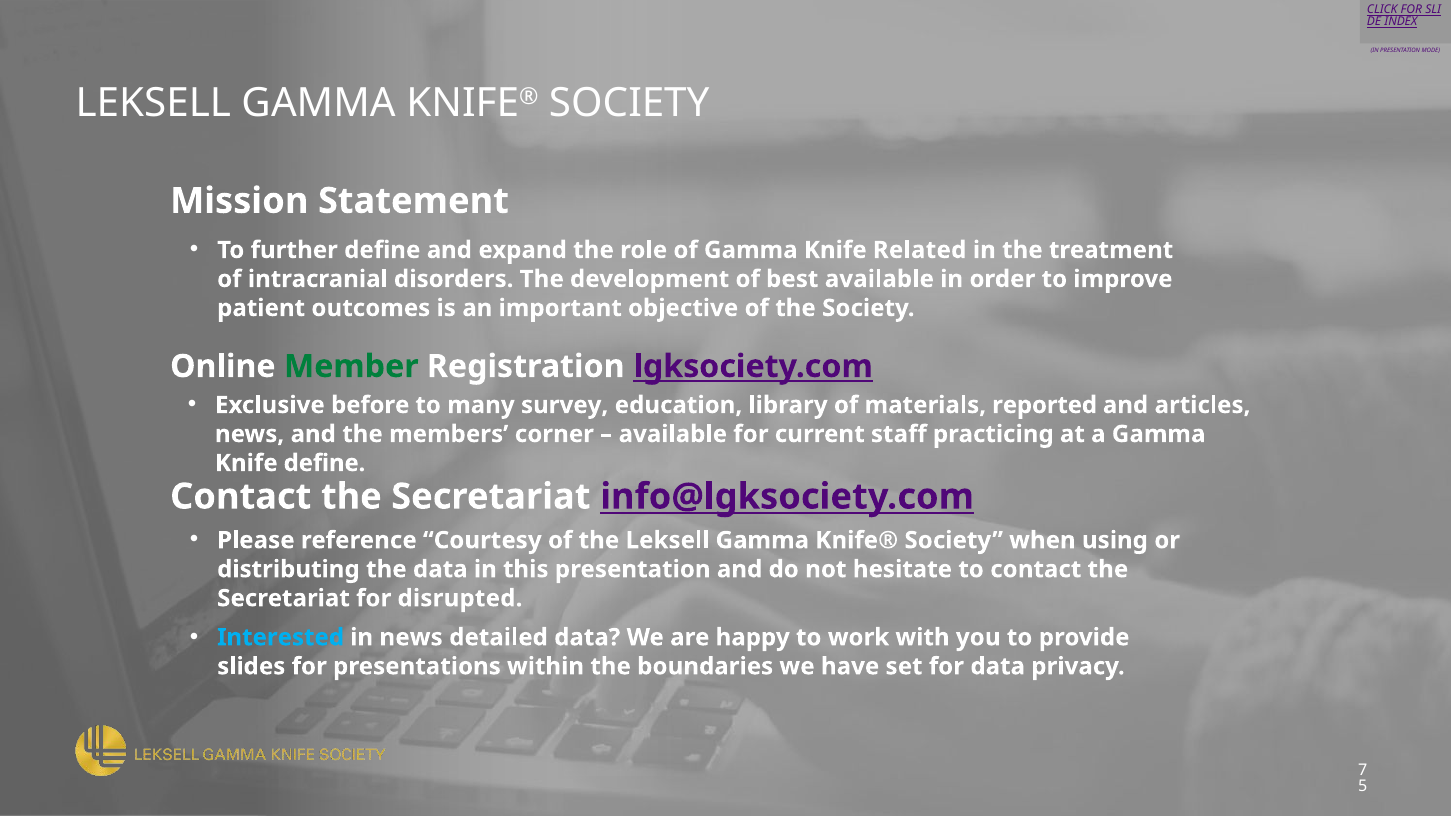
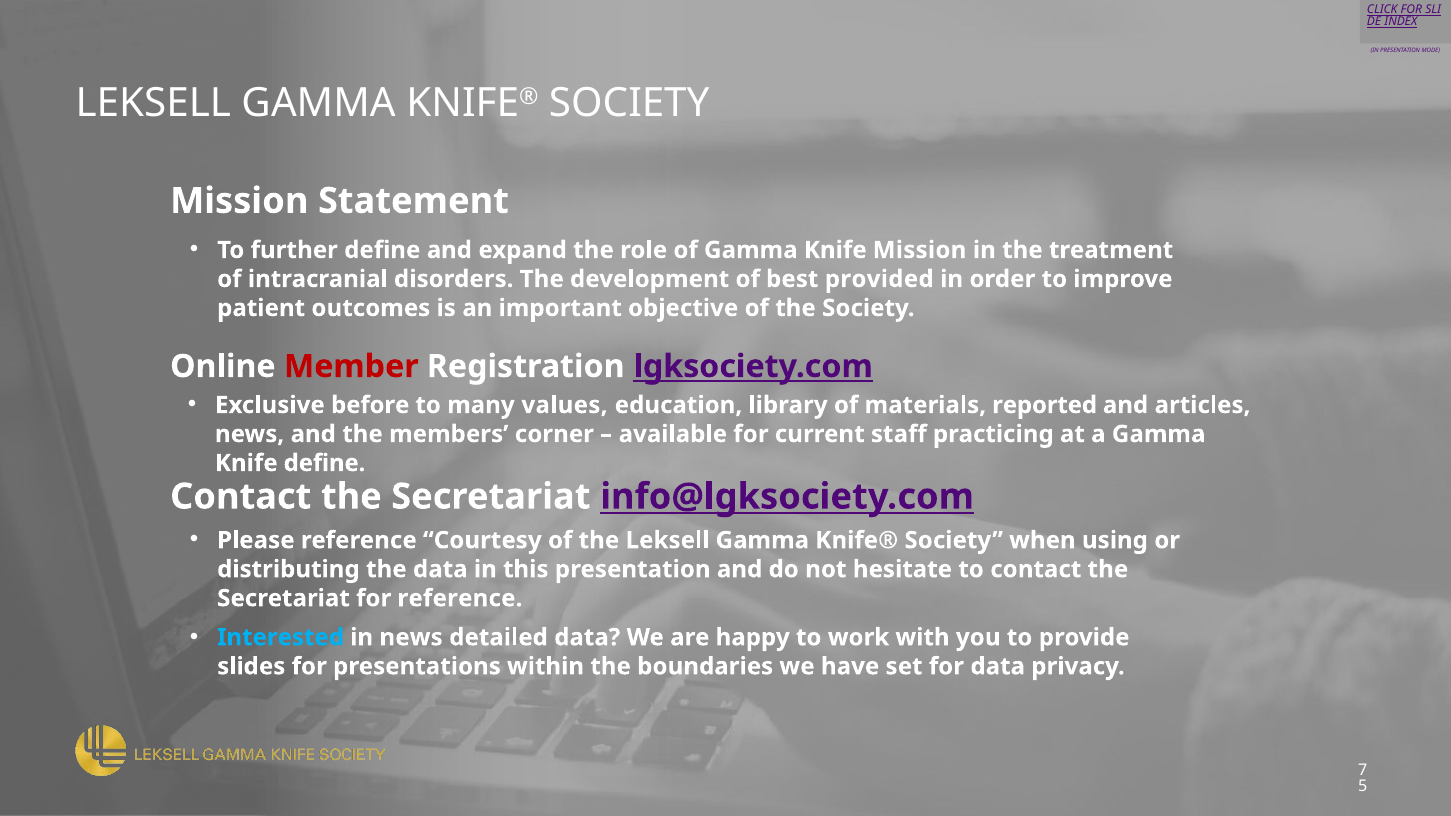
Knife Related: Related -> Mission
best available: available -> provided
Member colour: green -> red
survey: survey -> values
for disrupted: disrupted -> reference
